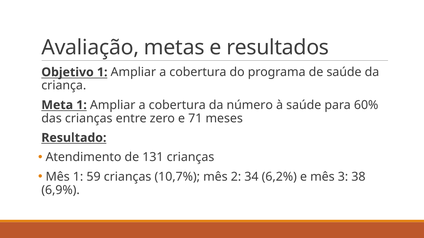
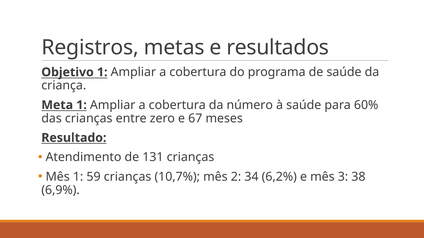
Avaliação: Avaliação -> Registros
71: 71 -> 67
